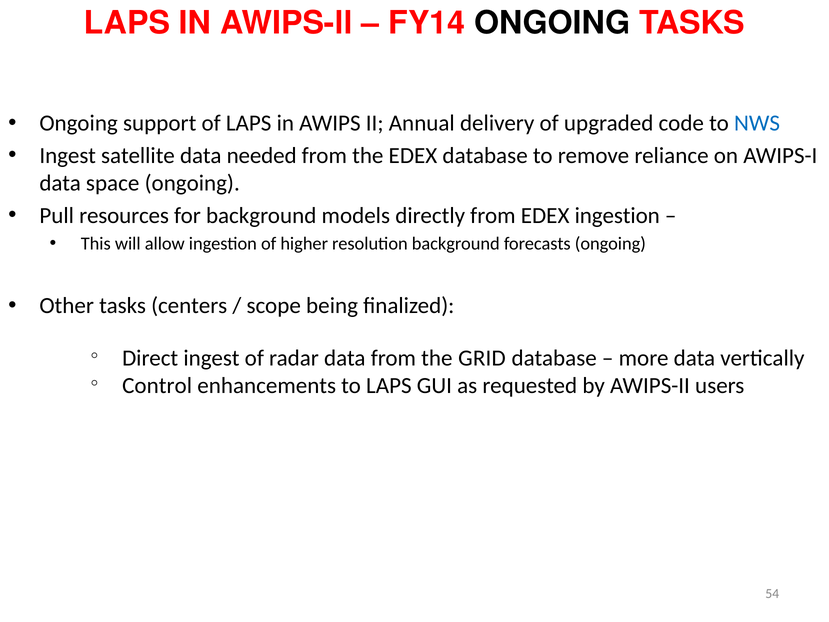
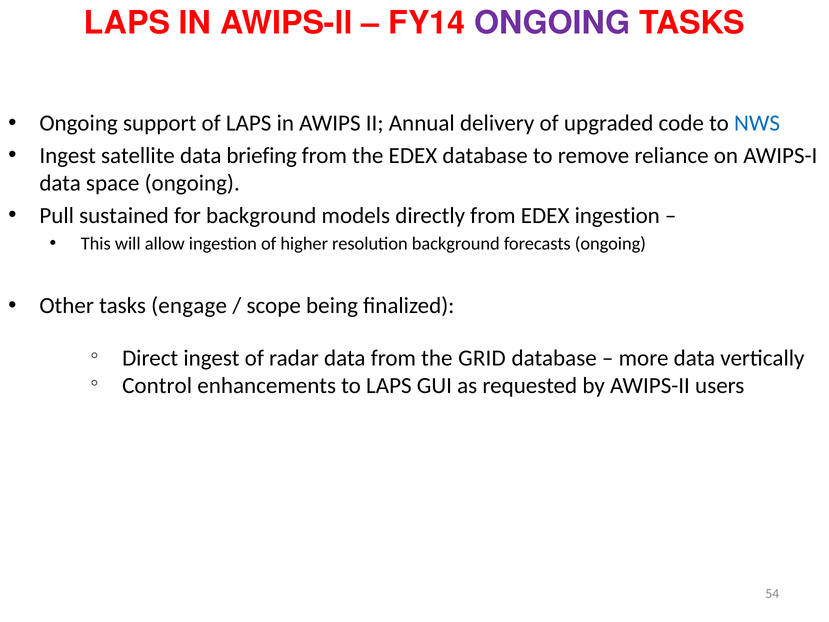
ONGOING at (552, 23) colour: black -> purple
needed: needed -> briefing
resources: resources -> sustained
centers: centers -> engage
